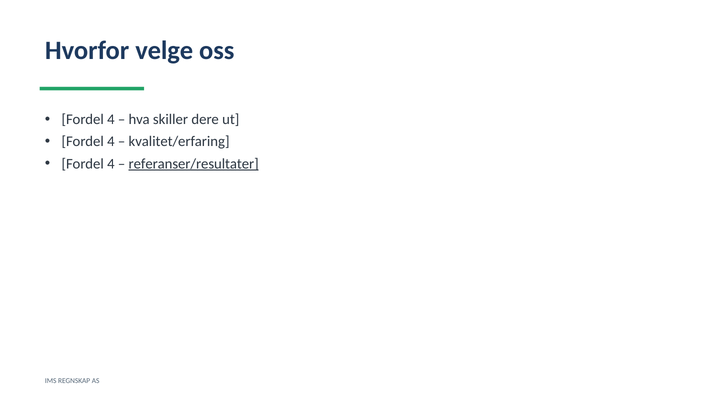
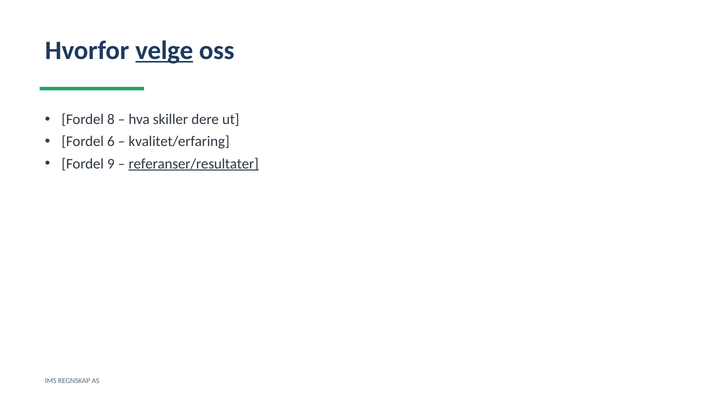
velge underline: none -> present
4 at (111, 120): 4 -> 8
4 at (111, 142): 4 -> 6
4 at (111, 164): 4 -> 9
